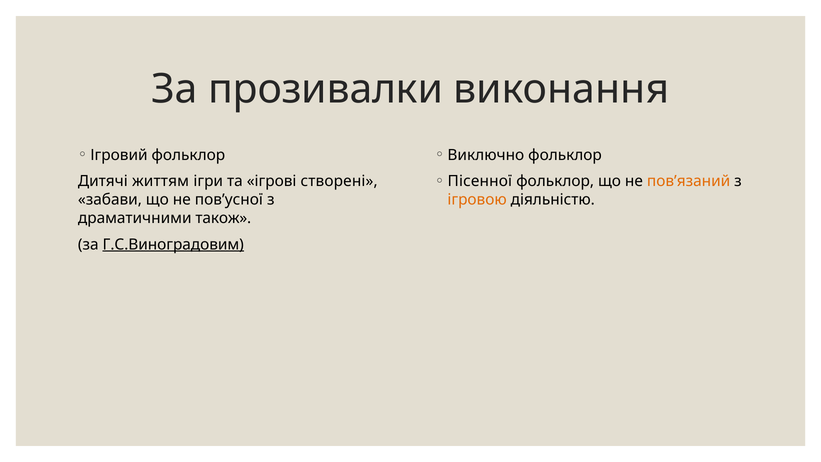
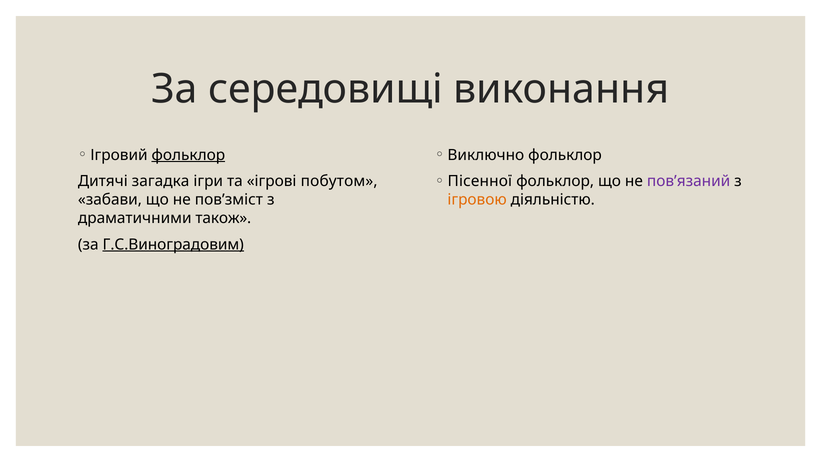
прозивалки: прозивалки -> середовищі
фольклор at (188, 155) underline: none -> present
пов’язаний colour: orange -> purple
життям: життям -> загадка
створені: створені -> побутом
пов’усної: пов’усної -> пов’зміст
